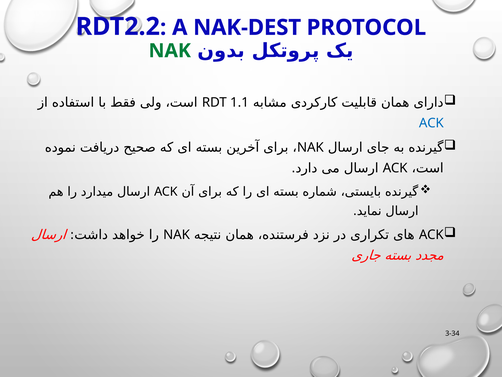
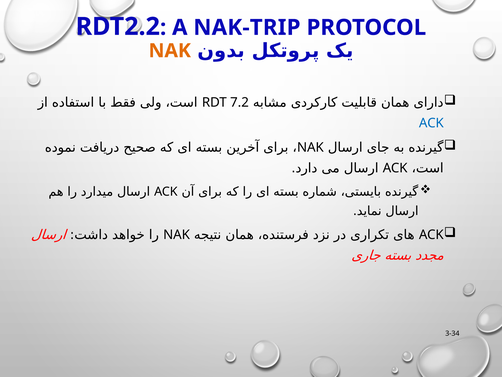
NAK-DEST: NAK-DEST -> NAK-TRIP
NAK at (170, 51) colour: green -> orange
1.1: 1.1 -> 7.2
